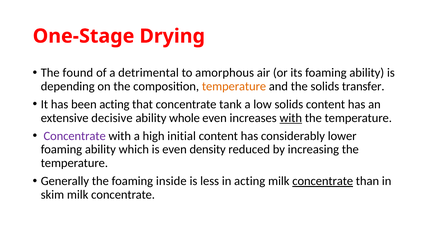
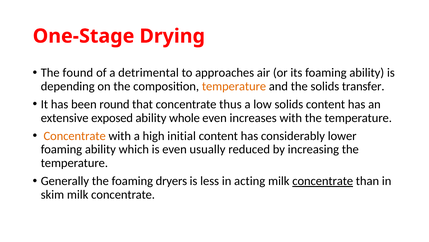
amorphous: amorphous -> approaches
been acting: acting -> round
tank: tank -> thus
decisive: decisive -> exposed
with at (291, 118) underline: present -> none
Concentrate at (75, 136) colour: purple -> orange
density: density -> usually
inside: inside -> dryers
